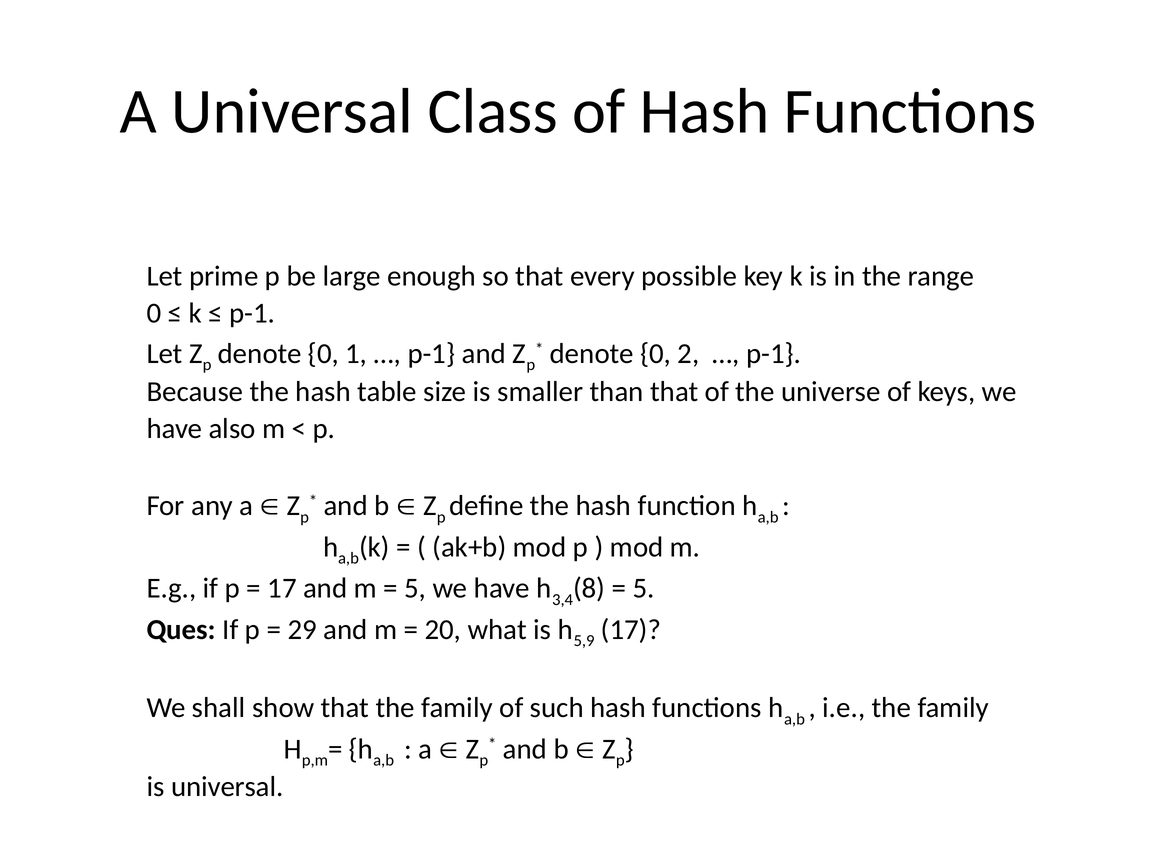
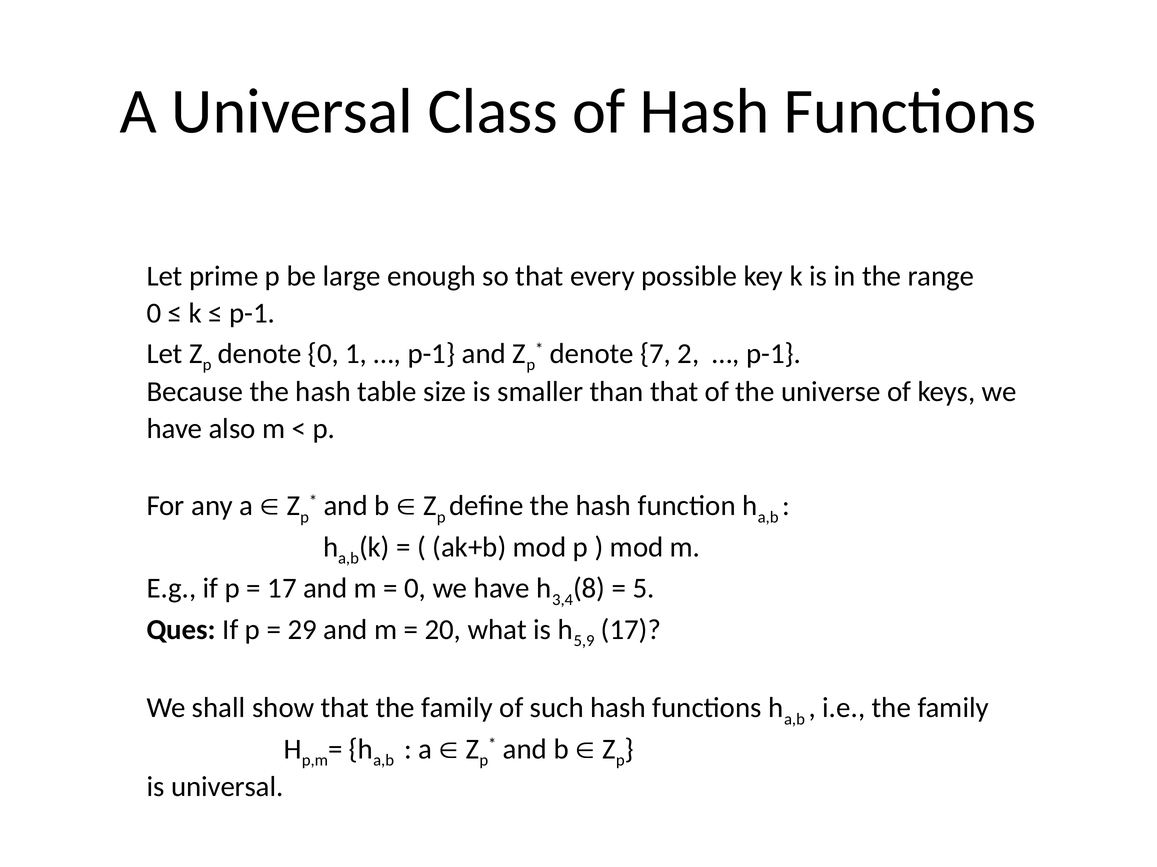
0 at (656, 354): 0 -> 7
5 at (415, 589): 5 -> 0
